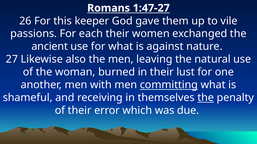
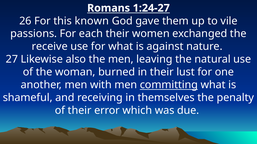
1:47-27: 1:47-27 -> 1:24-27
keeper: keeper -> known
ancient: ancient -> receive
the at (206, 98) underline: present -> none
